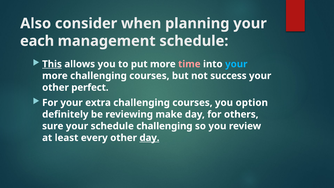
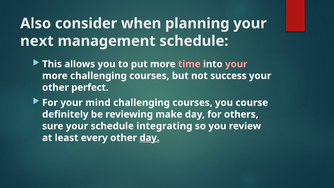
each: each -> next
This underline: present -> none
your at (236, 64) colour: light blue -> pink
extra: extra -> mind
option: option -> course
schedule challenging: challenging -> integrating
